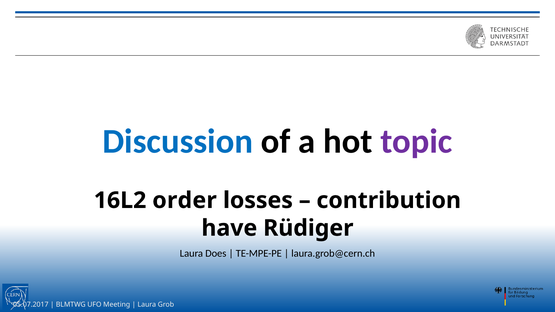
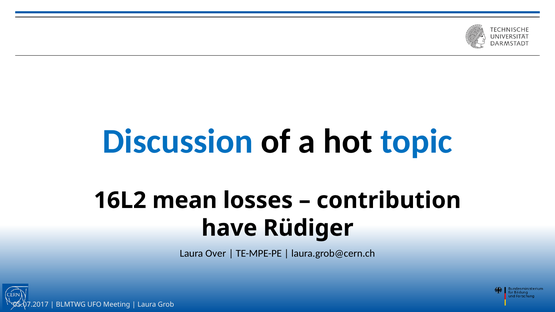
topic colour: purple -> blue
order: order -> mean
Does: Does -> Over
